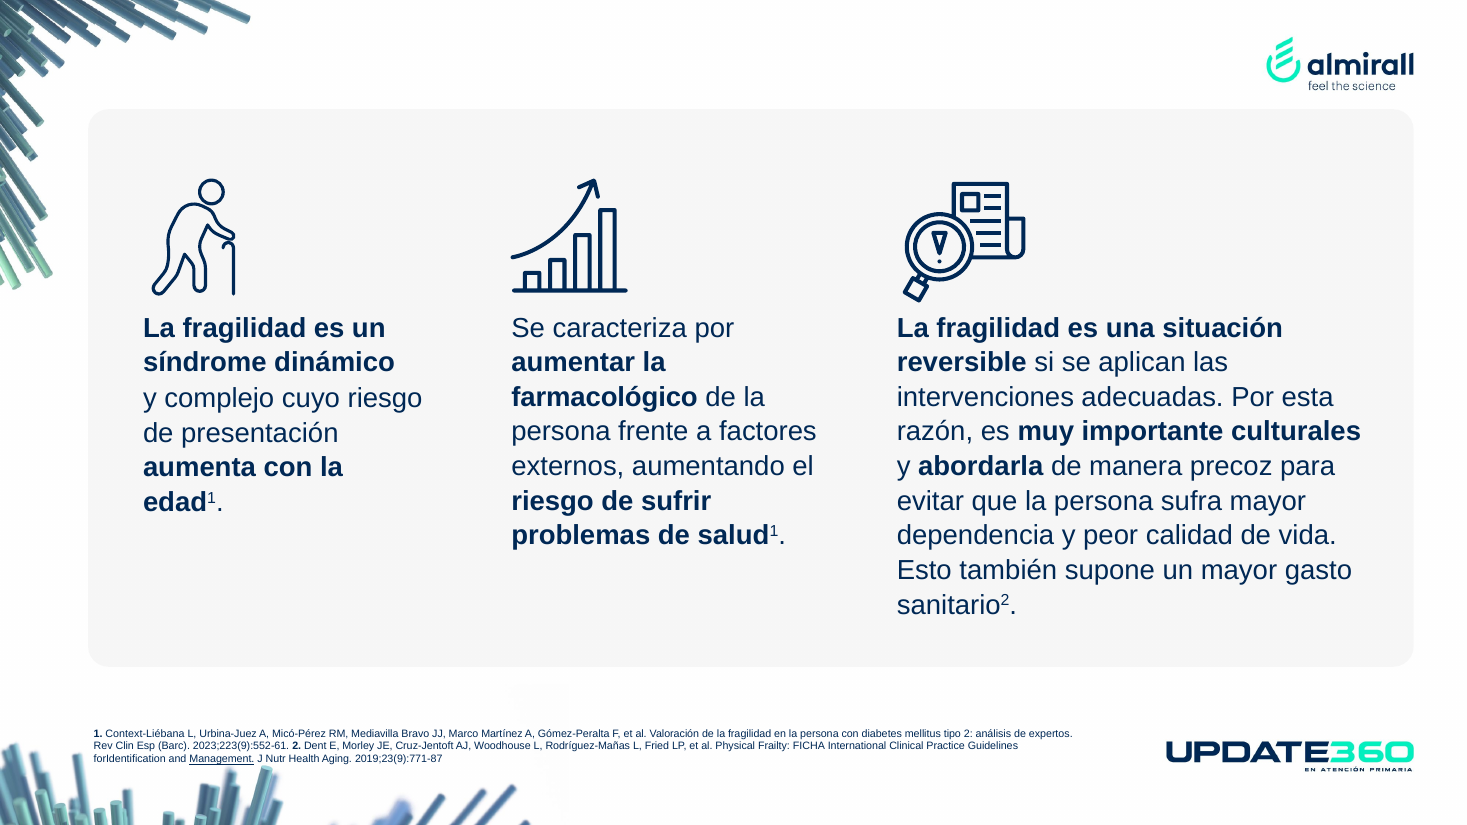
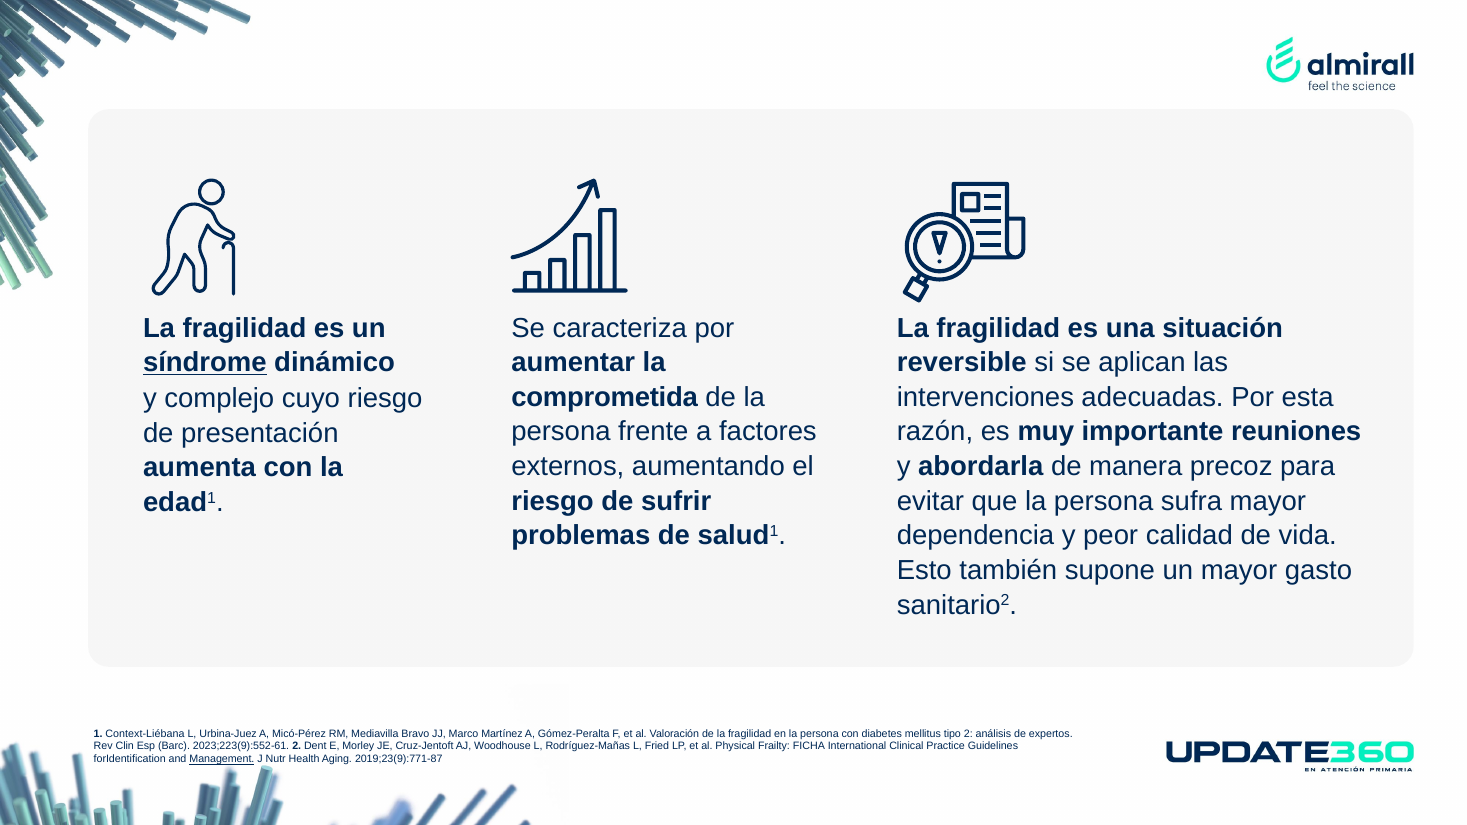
síndrome underline: none -> present
farmacológico: farmacológico -> comprometida
culturales: culturales -> reuniones
